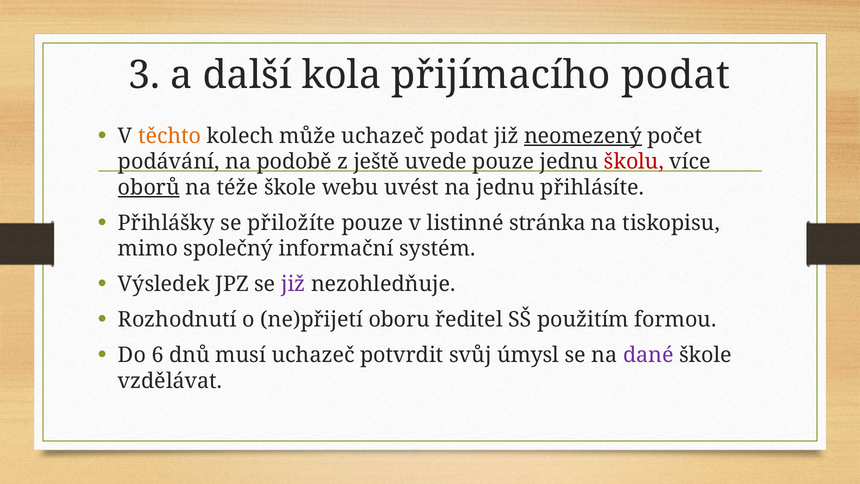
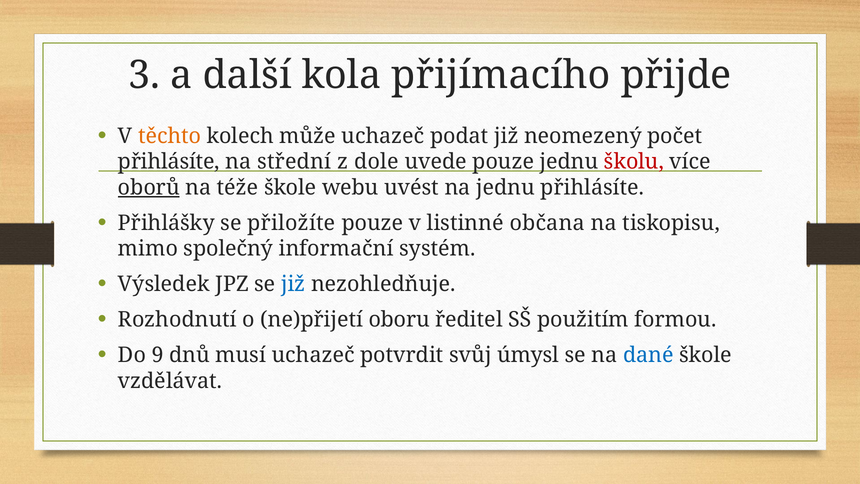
přijímacího podat: podat -> přijde
neomezený underline: present -> none
podávání at (169, 162): podávání -> přihlásíte
podobě: podobě -> střední
ještě: ještě -> dole
stránka: stránka -> občana
již at (293, 284) colour: purple -> blue
6: 6 -> 9
dané colour: purple -> blue
